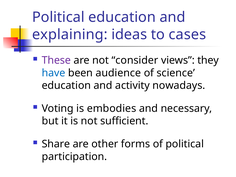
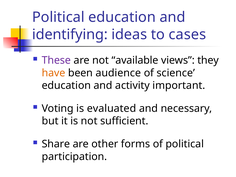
explaining: explaining -> identifying
consider: consider -> available
have colour: blue -> orange
nowadays: nowadays -> important
embodies: embodies -> evaluated
